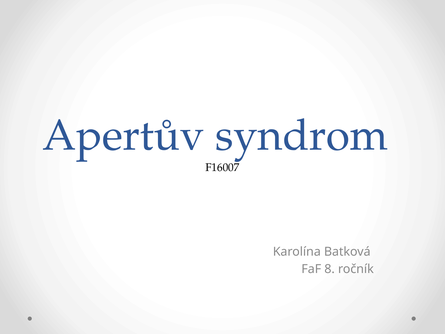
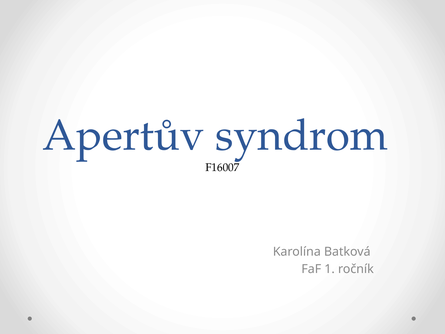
8: 8 -> 1
